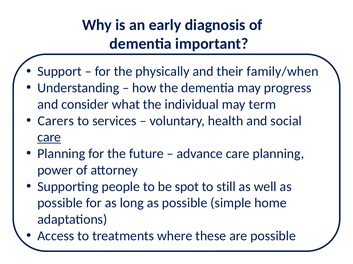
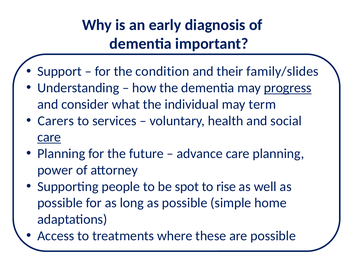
physically: physically -> condition
family/when: family/when -> family/slides
progress underline: none -> present
still: still -> rise
